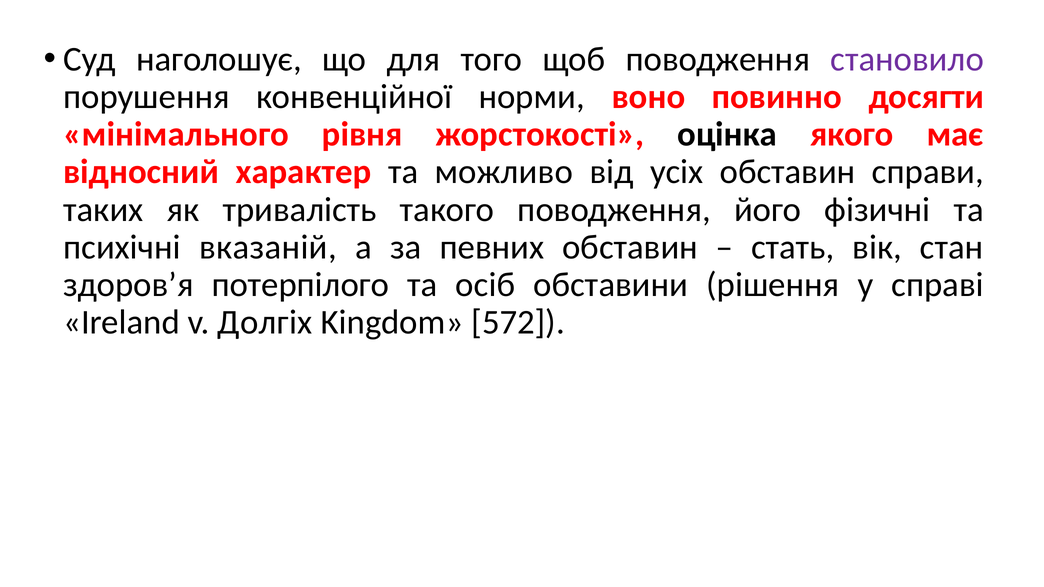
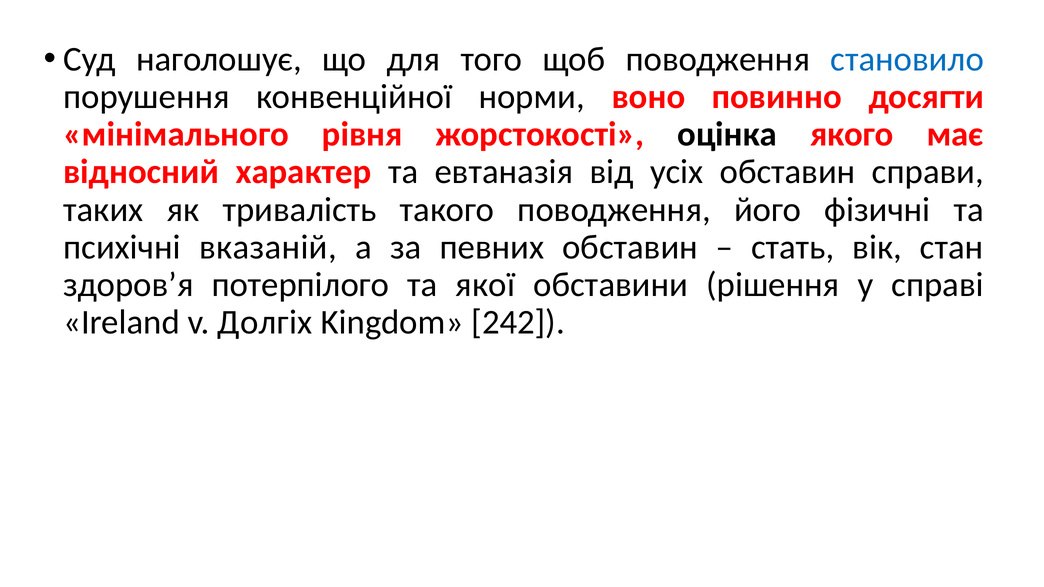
становило colour: purple -> blue
можливо: можливо -> евтаназія
осіб: осіб -> якої
572: 572 -> 242
